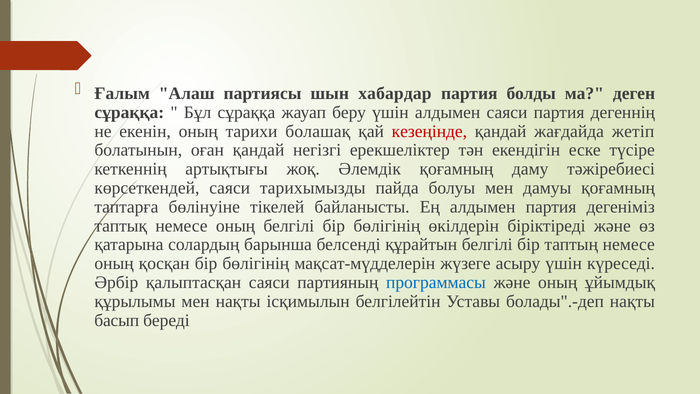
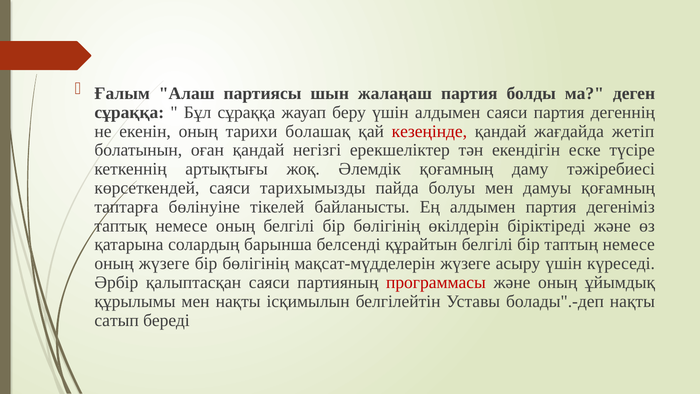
хабардар: хабардар -> жалаңаш
оның қосқан: қосқан -> жүзеге
программасы colour: blue -> red
басып: басып -> сатып
